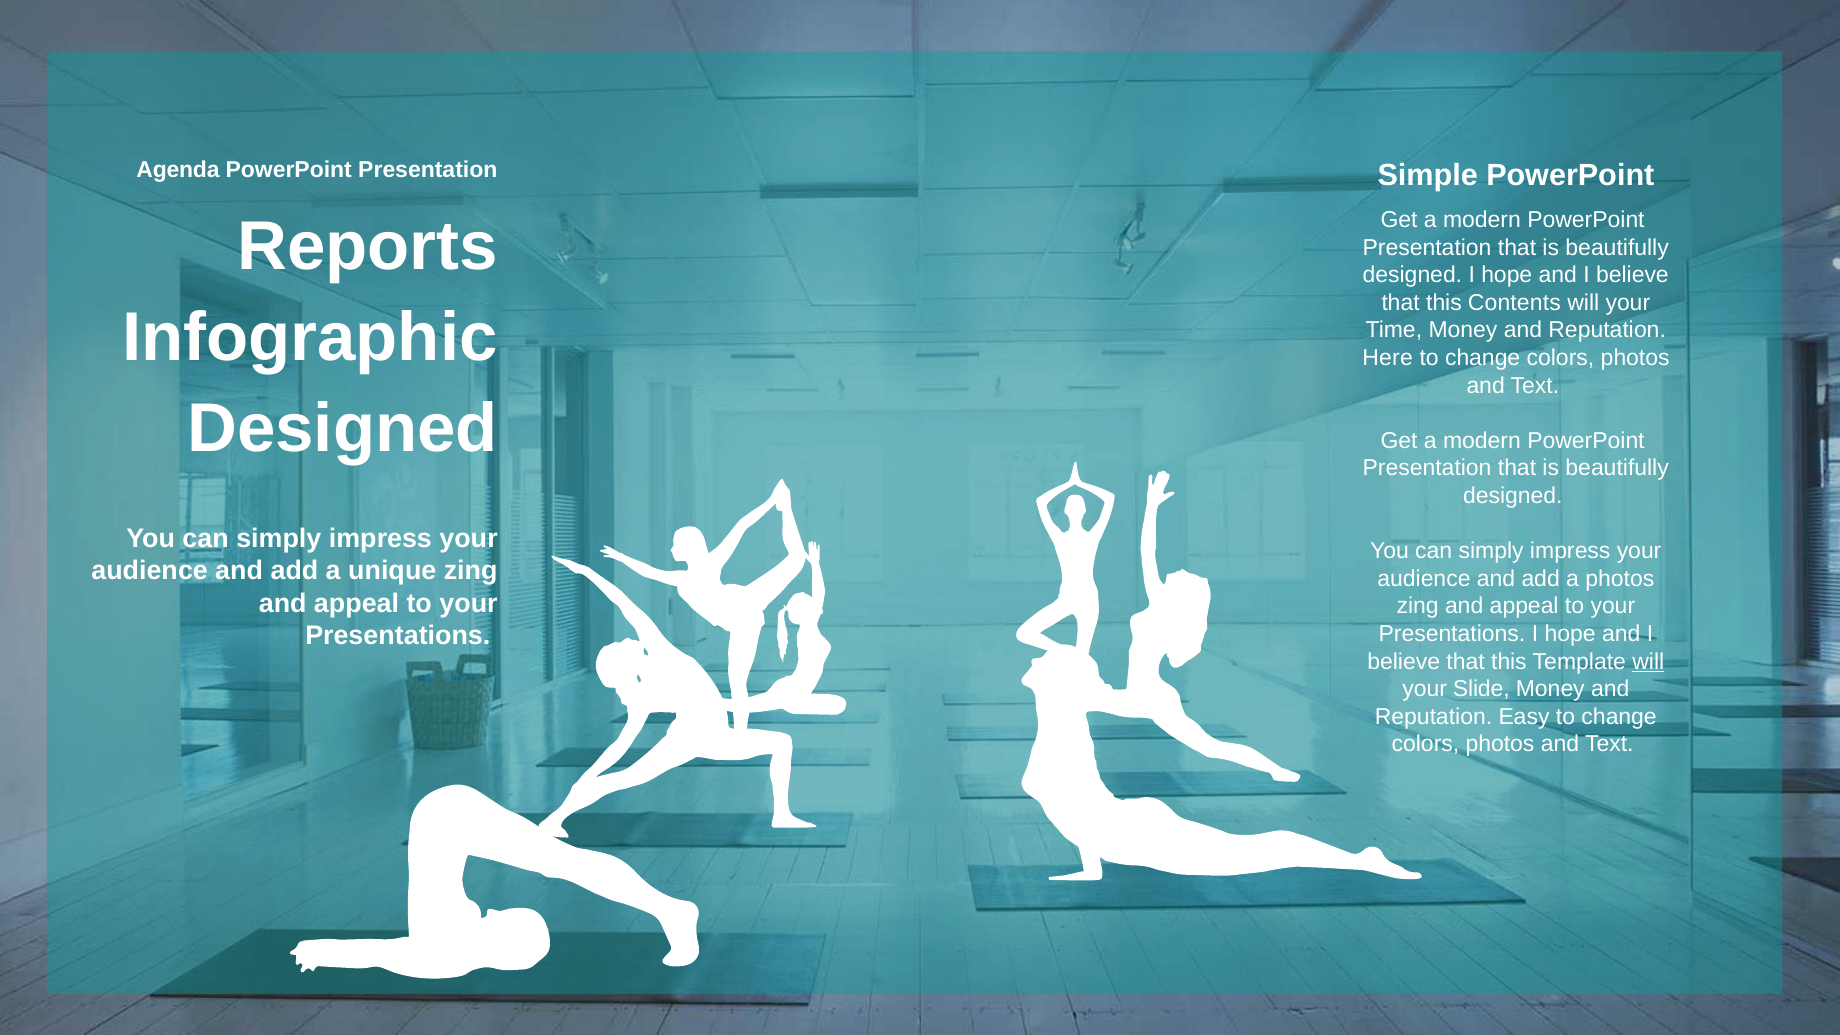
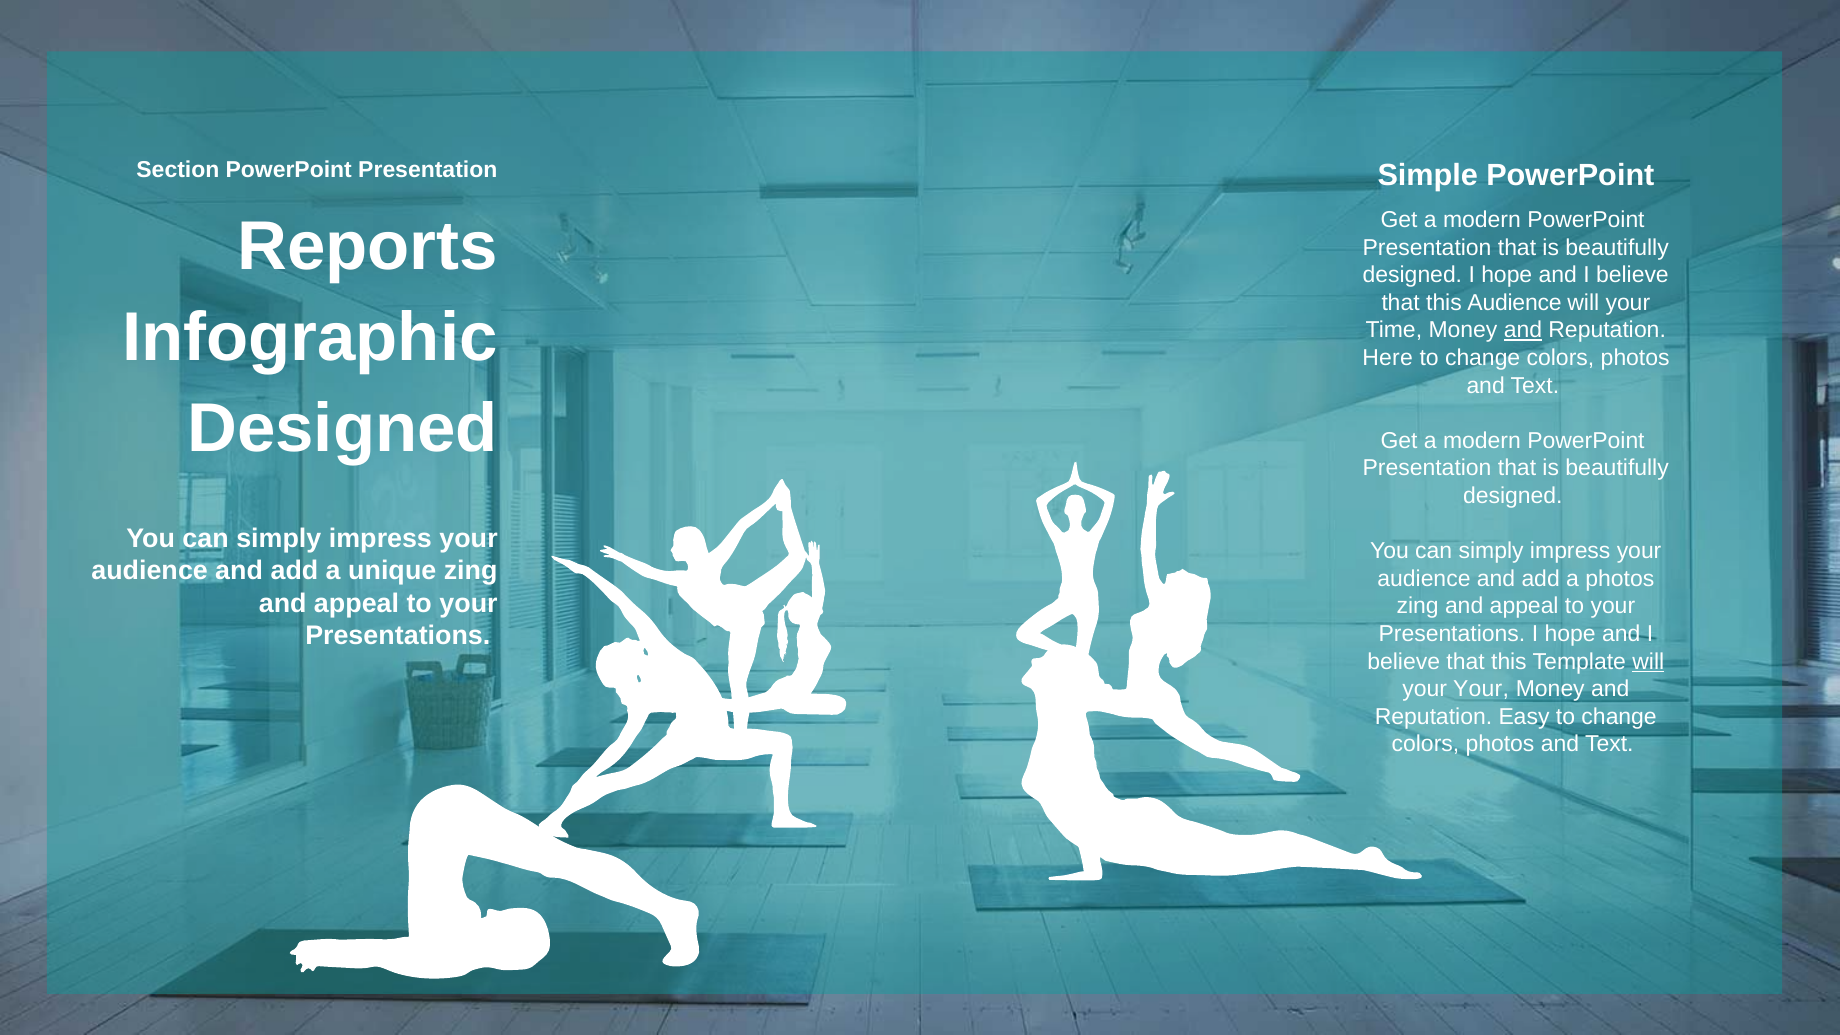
Agenda: Agenda -> Section
this Contents: Contents -> Audience
and at (1523, 330) underline: none -> present
Slide at (1481, 689): Slide -> Your
